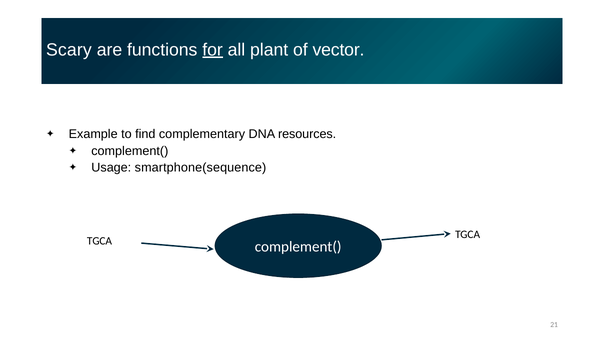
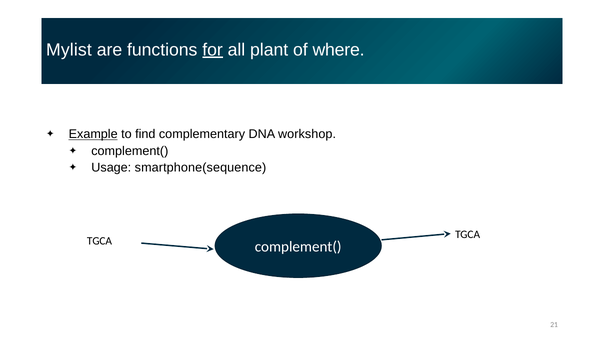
Scary: Scary -> Mylist
vector: vector -> where
Example underline: none -> present
resources: resources -> workshop
